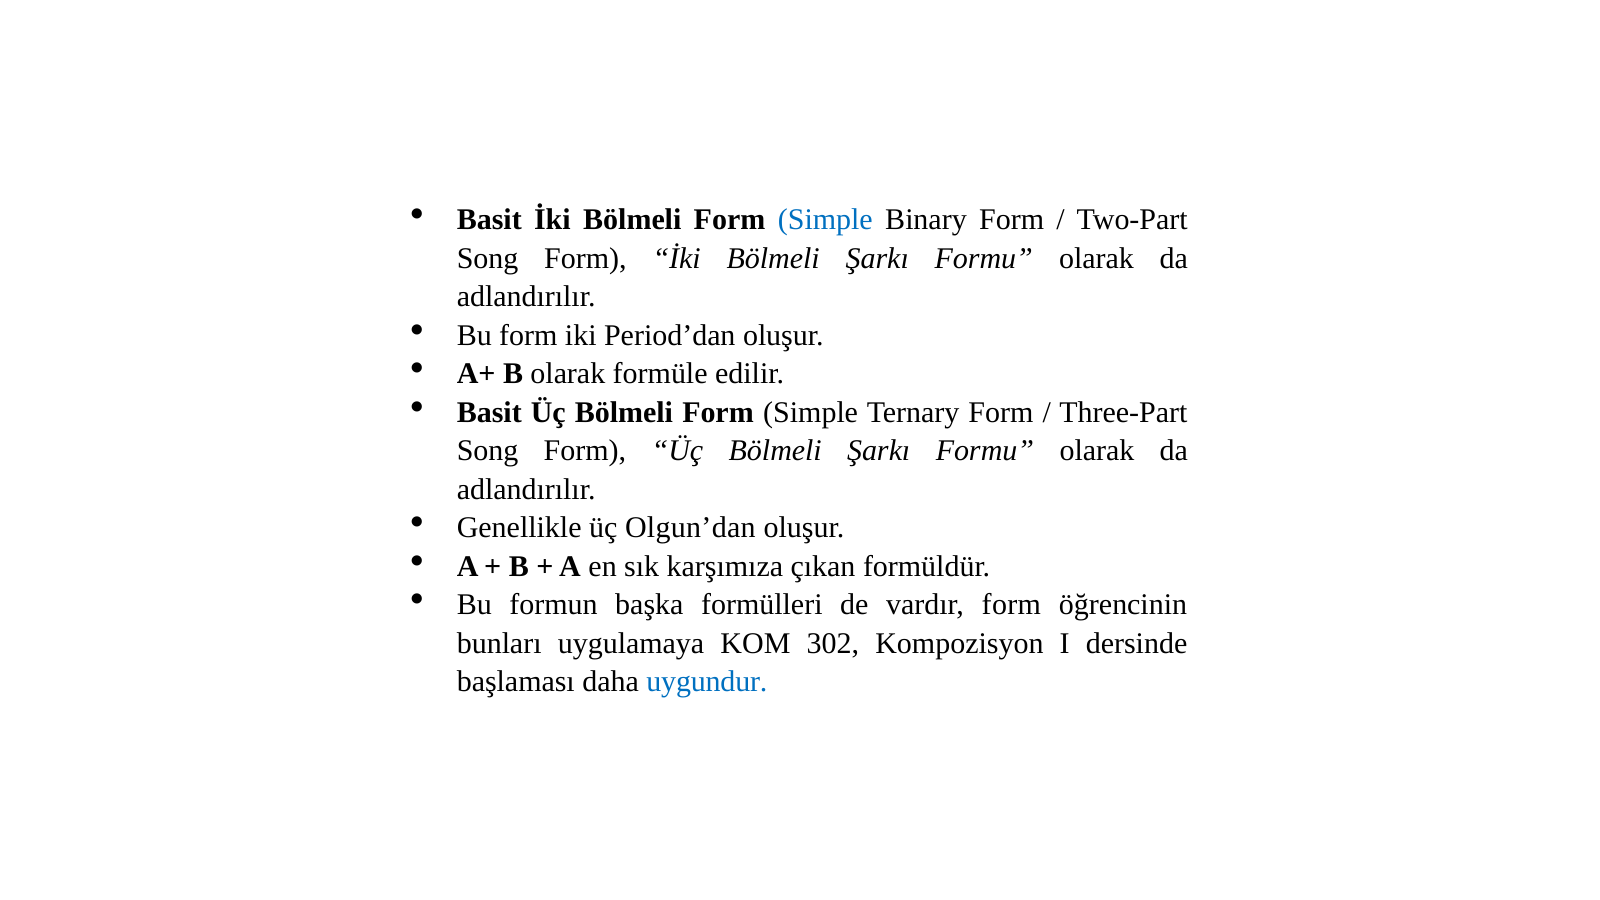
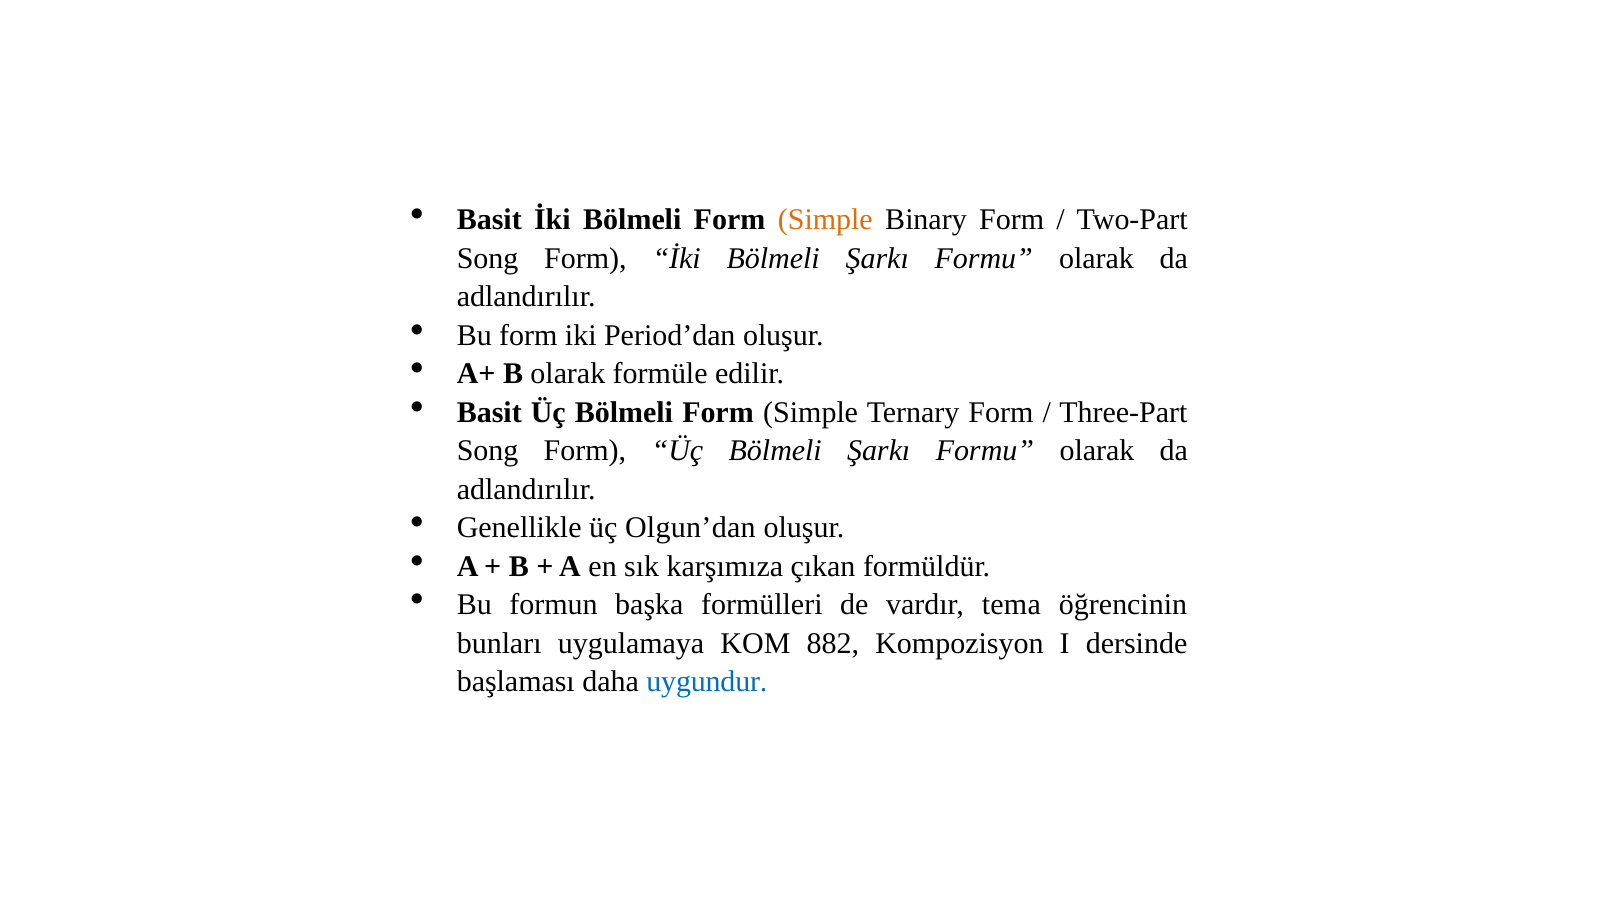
Simple at (825, 220) colour: blue -> orange
vardır form: form -> tema
302: 302 -> 882
